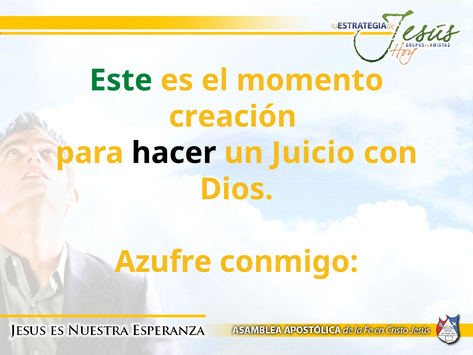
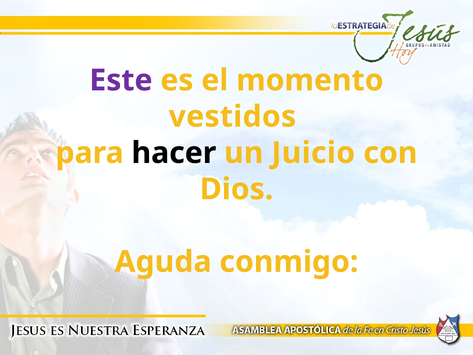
Este colour: green -> purple
creación: creación -> vestidos
Azufre: Azufre -> Aguda
